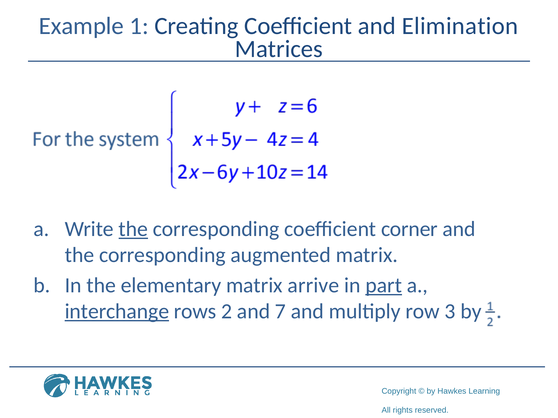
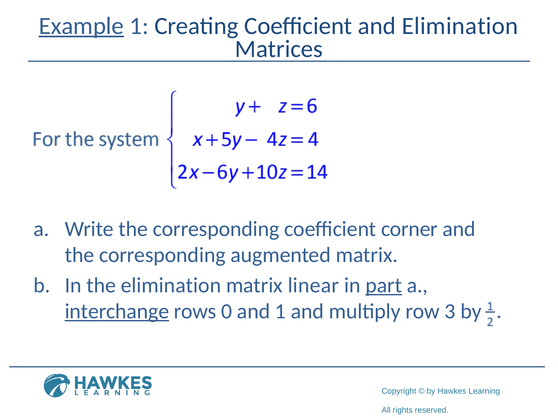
Example underline: none -> present
the at (133, 229) underline: present -> none
the elementary: elementary -> elimination
arrive: arrive -> linear
2: 2 -> 0
and 7: 7 -> 1
